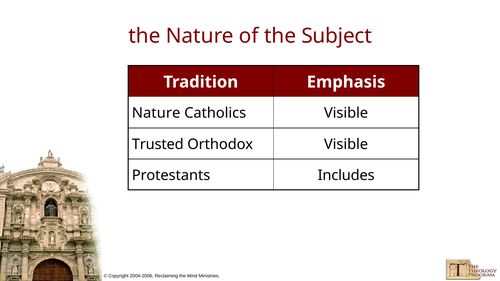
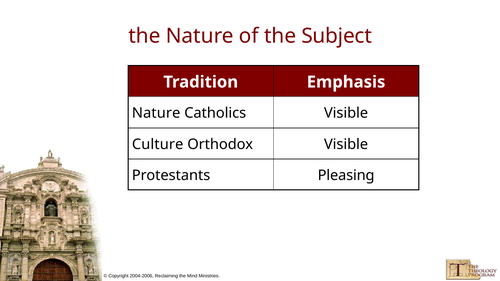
Trusted: Trusted -> Culture
Includes: Includes -> Pleasing
